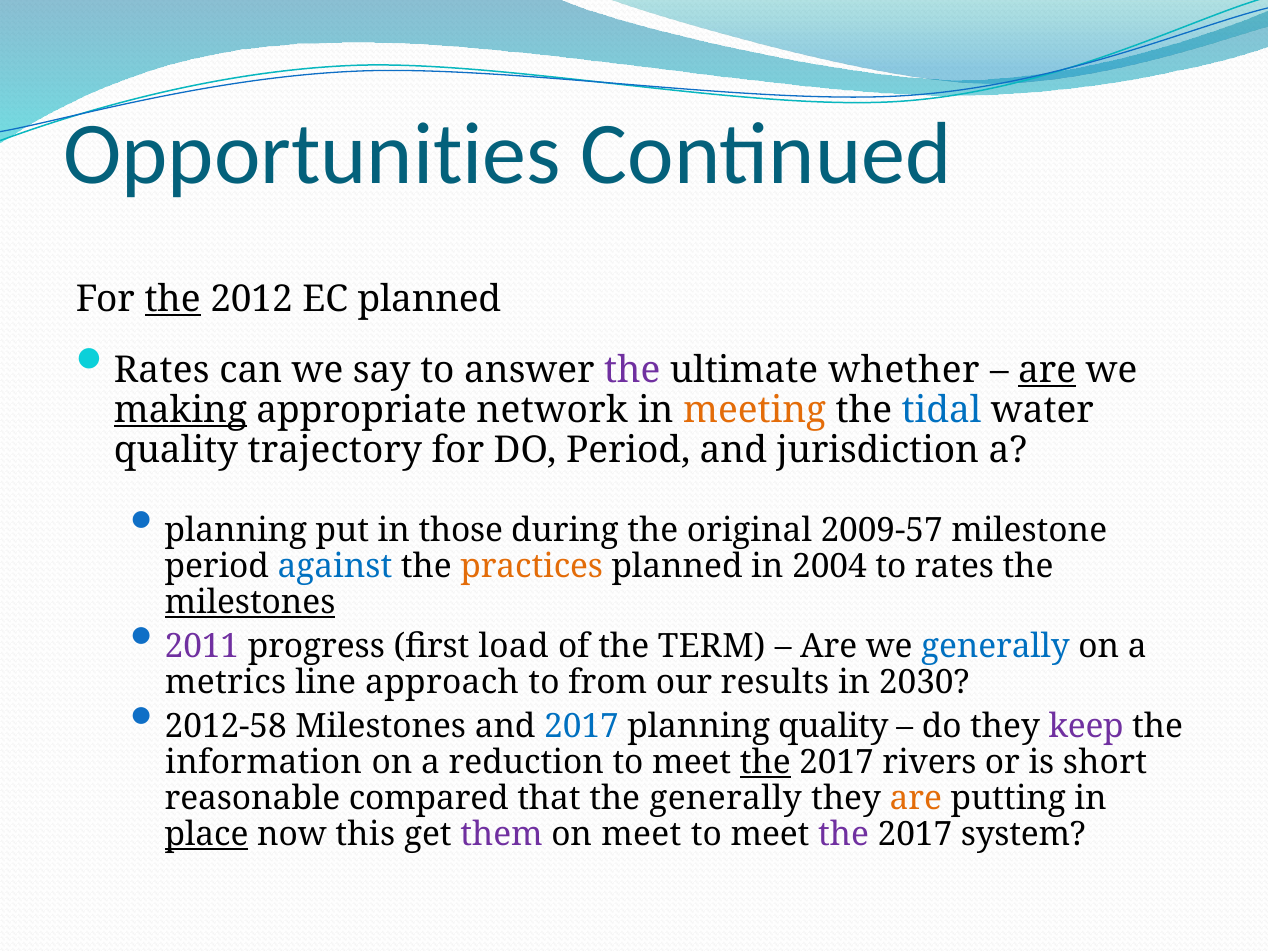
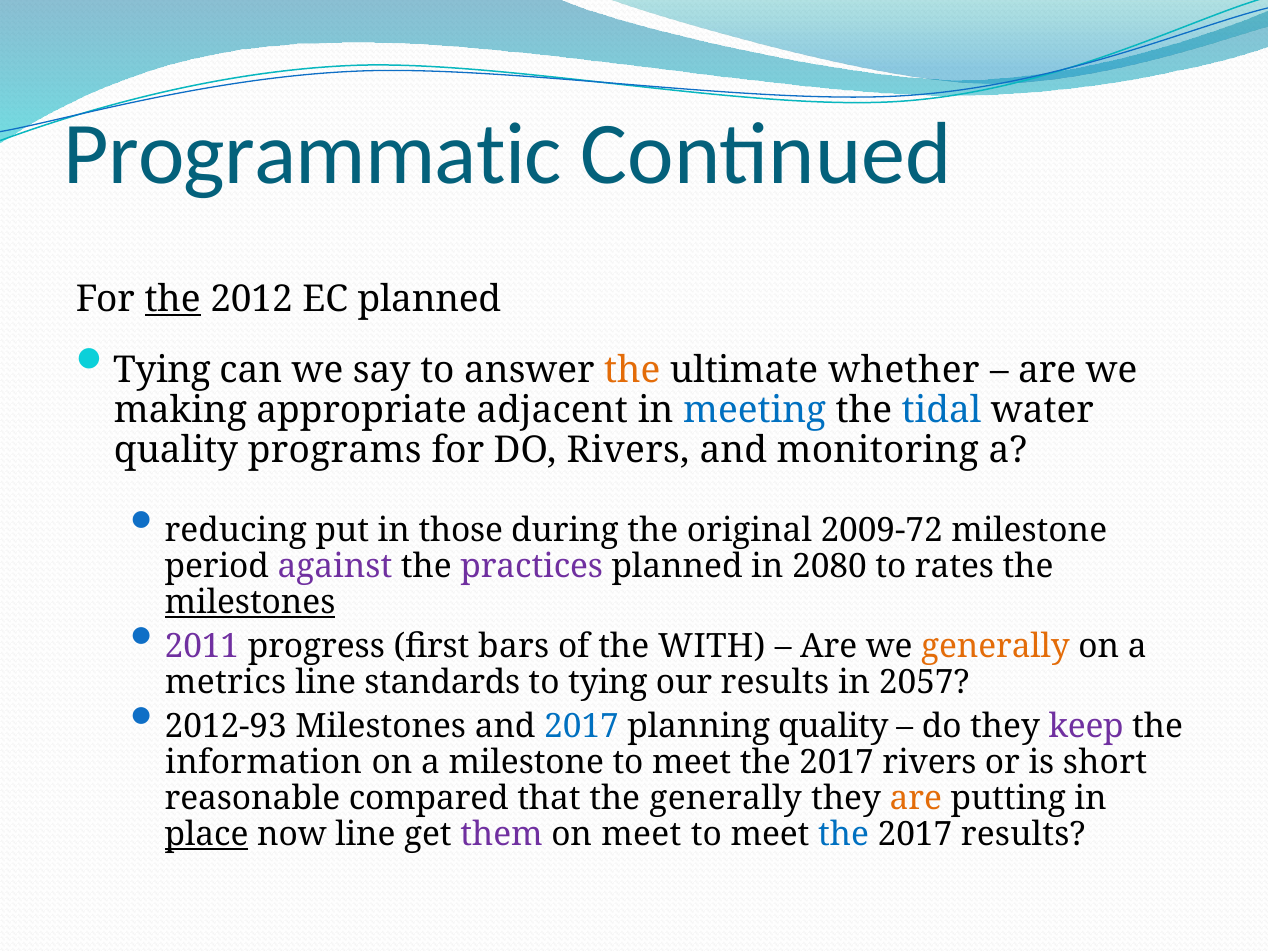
Opportunities: Opportunities -> Programmatic
Rates at (162, 370): Rates -> Tying
the at (632, 370) colour: purple -> orange
are at (1047, 370) underline: present -> none
making underline: present -> none
network: network -> adjacent
meeting colour: orange -> blue
trajectory: trajectory -> programs
DO Period: Period -> Rivers
jurisdiction: jurisdiction -> monitoring
planning at (236, 530): planning -> reducing
2009-57: 2009-57 -> 2009-72
against colour: blue -> purple
practices colour: orange -> purple
2004: 2004 -> 2080
load: load -> bars
TERM: TERM -> WITH
generally at (996, 646) colour: blue -> orange
approach: approach -> standards
to from: from -> tying
2030: 2030 -> 2057
2012-58: 2012-58 -> 2012-93
a reduction: reduction -> milestone
the at (765, 762) underline: present -> none
now this: this -> line
the at (844, 834) colour: purple -> blue
2017 system: system -> results
